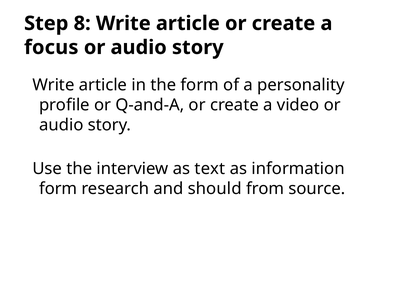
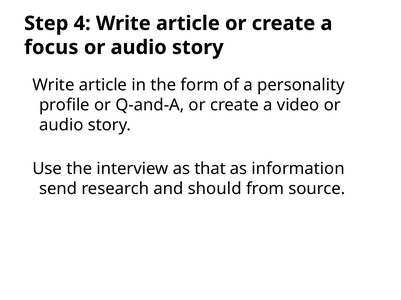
8: 8 -> 4
text: text -> that
form at (58, 189): form -> send
